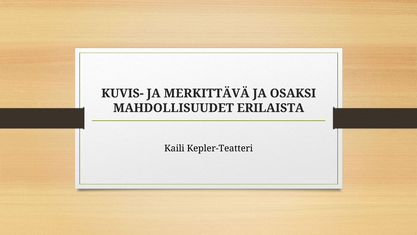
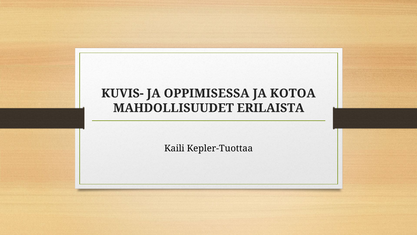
MERKITTÄVÄ: MERKITTÄVÄ -> OPPIMISESSA
OSAKSI: OSAKSI -> KOTOA
Kepler-Teatteri: Kepler-Teatteri -> Kepler-Tuottaa
